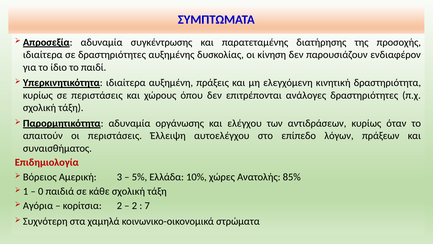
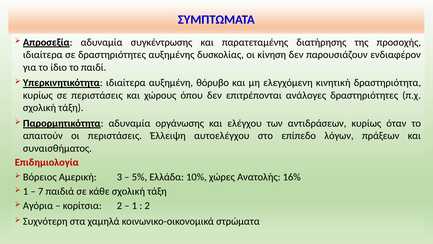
πράξεις: πράξεις -> θόρυβο
85%: 85% -> 16%
0: 0 -> 7
2 at (134, 205): 2 -> 1
7 at (147, 205): 7 -> 2
